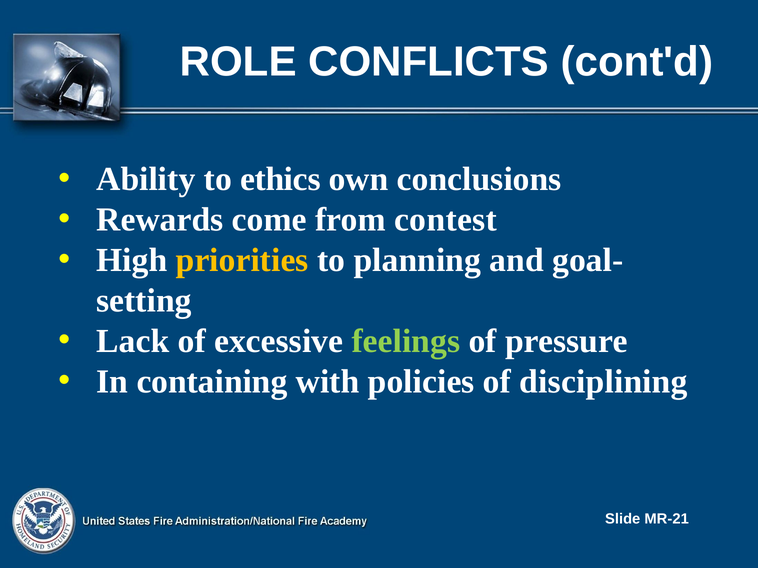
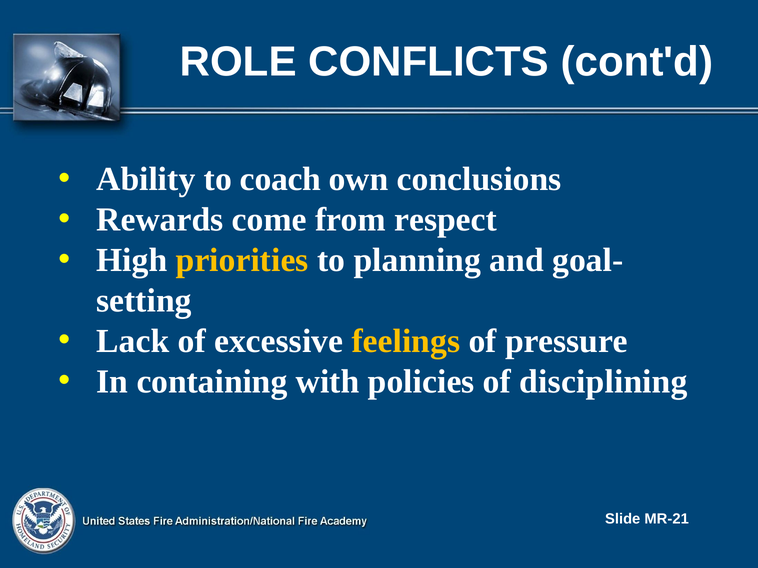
ethics: ethics -> coach
contest: contest -> respect
feelings colour: light green -> yellow
